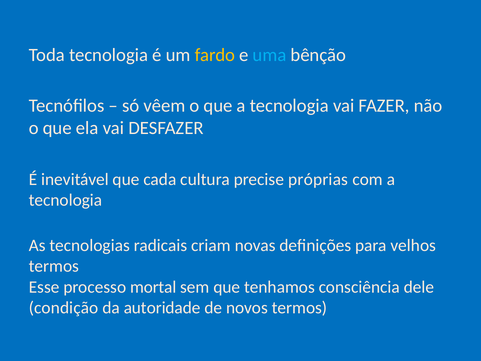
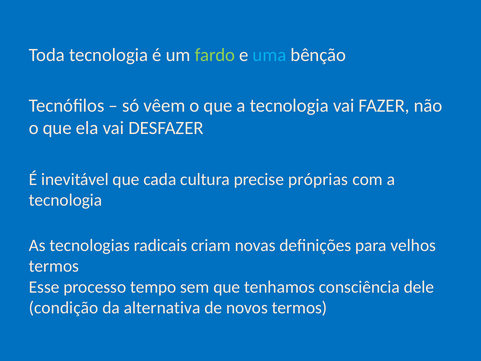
fardo colour: yellow -> light green
mortal: mortal -> tempo
autoridade: autoridade -> alternativa
